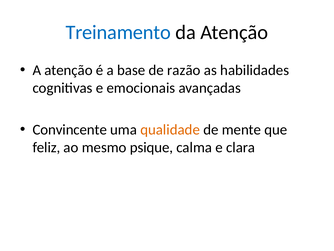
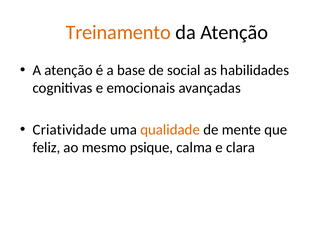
Treinamento colour: blue -> orange
razão: razão -> social
Convincente: Convincente -> Criatividade
